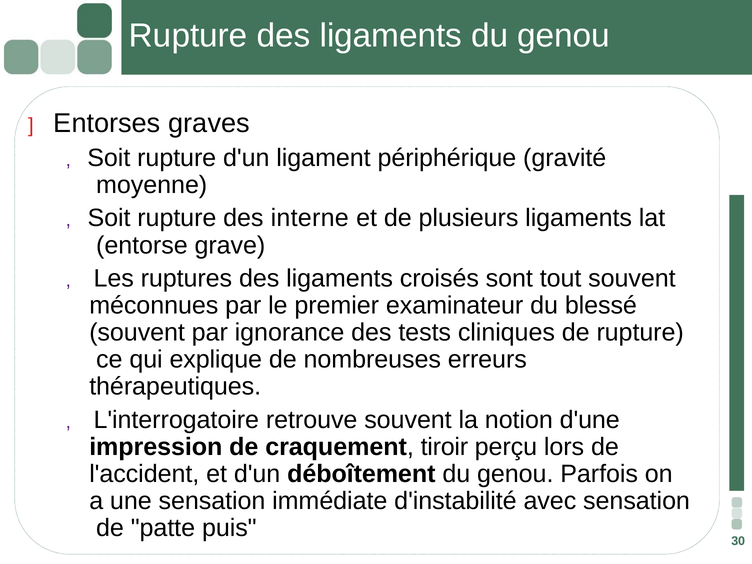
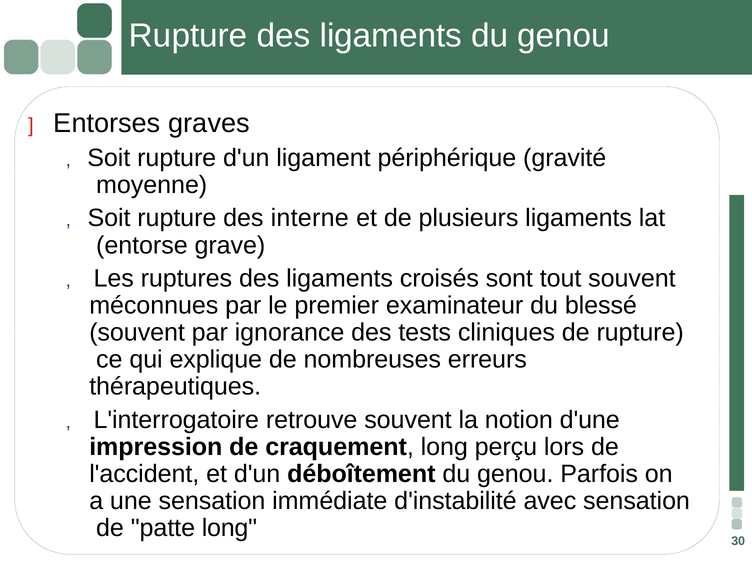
craquement tiroir: tiroir -> long
patte puis: puis -> long
